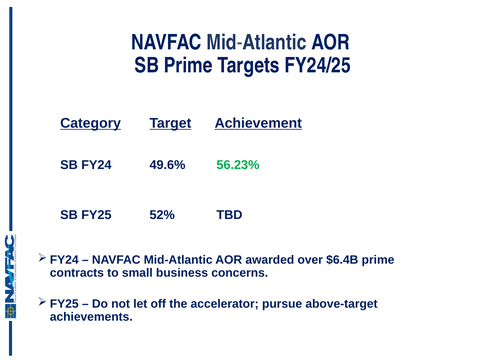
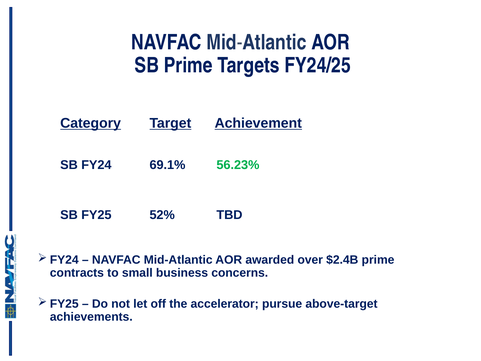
49.6%: 49.6% -> 69.1%
$6.4B: $6.4B -> $2.4B
